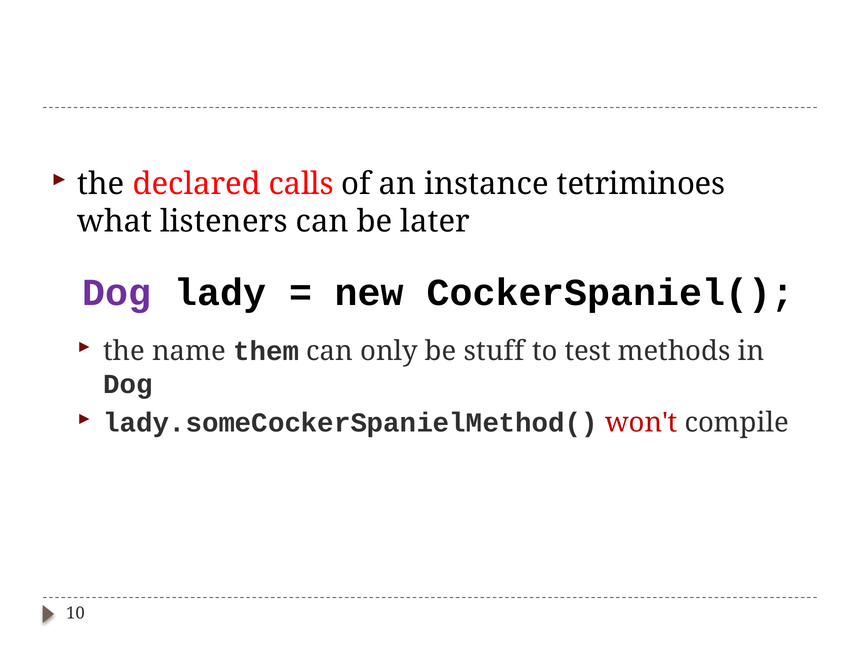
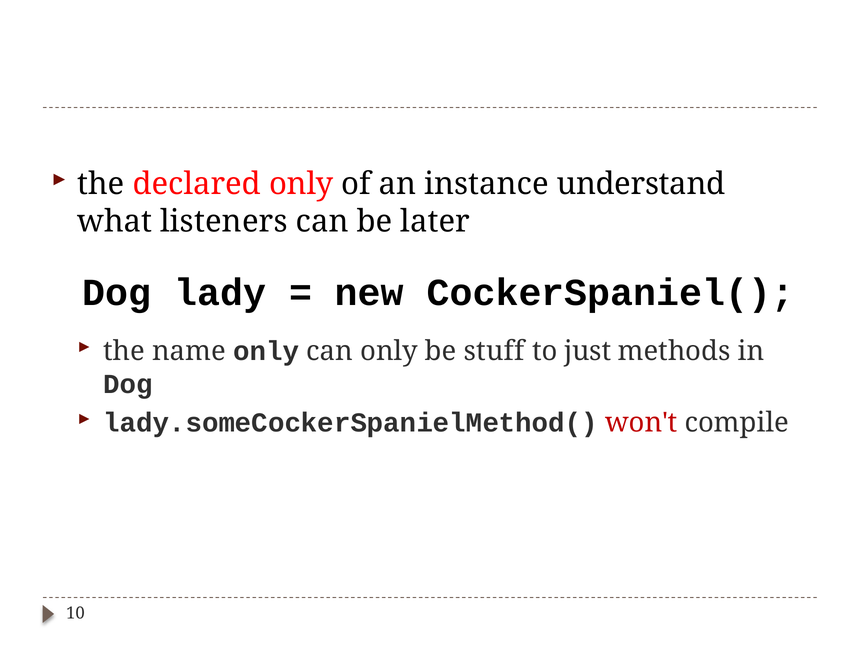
declared calls: calls -> only
tetriminoes: tetriminoes -> understand
Dog at (117, 293) colour: purple -> black
name them: them -> only
test: test -> just
